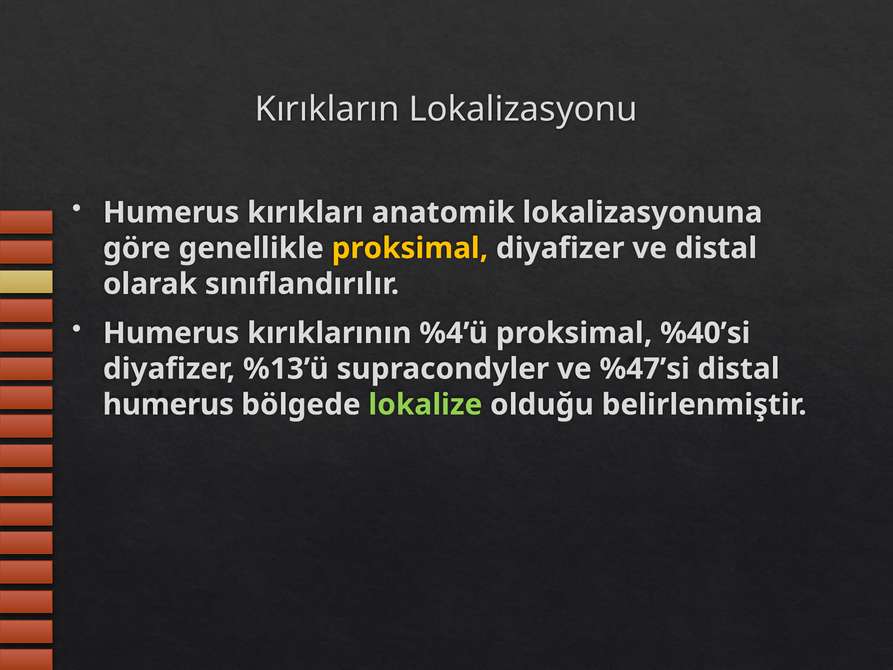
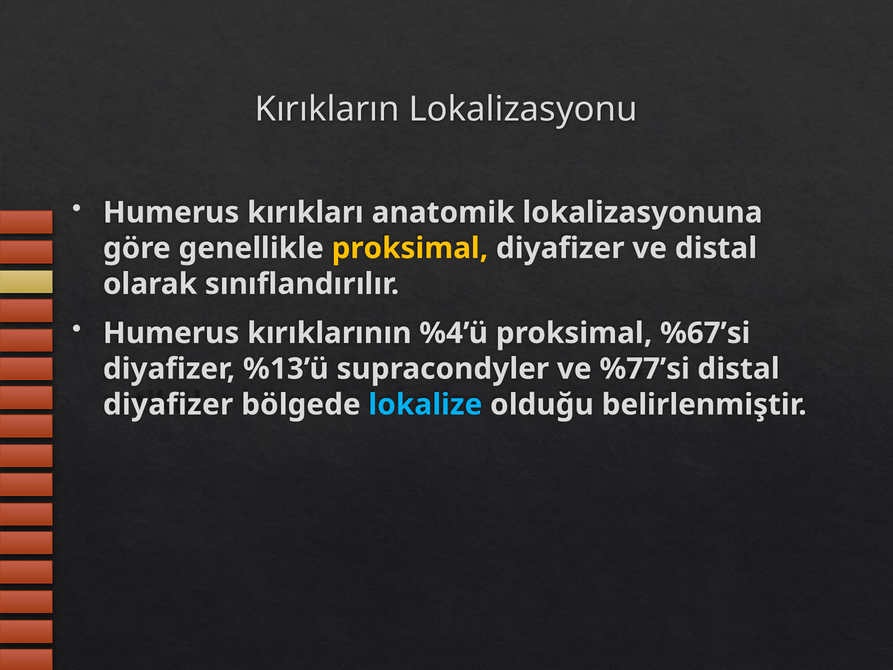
%40’si: %40’si -> %67’si
%47’si: %47’si -> %77’si
humerus at (168, 404): humerus -> diyafizer
lokalize colour: light green -> light blue
